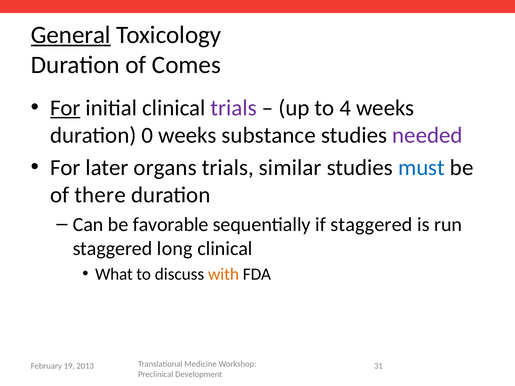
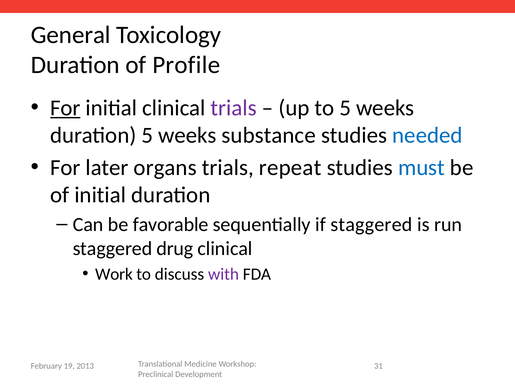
General underline: present -> none
Comes: Comes -> Profile
to 4: 4 -> 5
duration 0: 0 -> 5
needed colour: purple -> blue
similar: similar -> repeat
of there: there -> initial
long: long -> drug
What: What -> Work
with colour: orange -> purple
